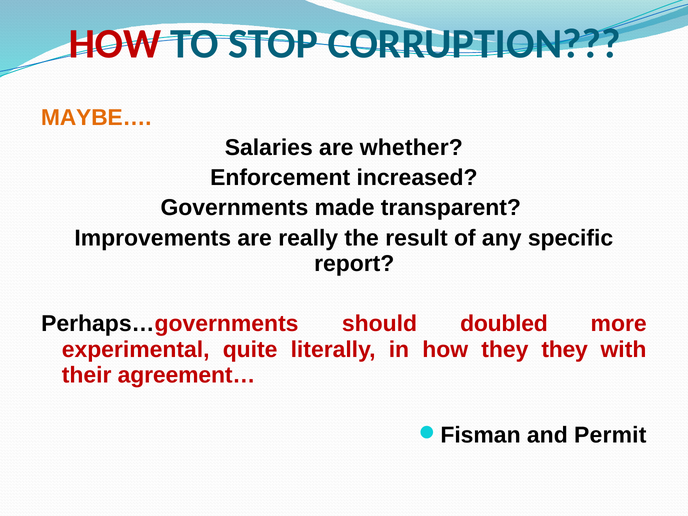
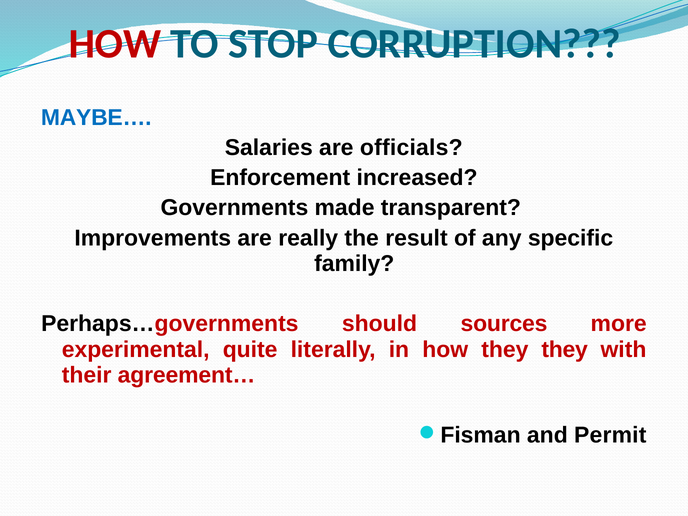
MAYBE… colour: orange -> blue
whether: whether -> officials
report: report -> family
doubled: doubled -> sources
